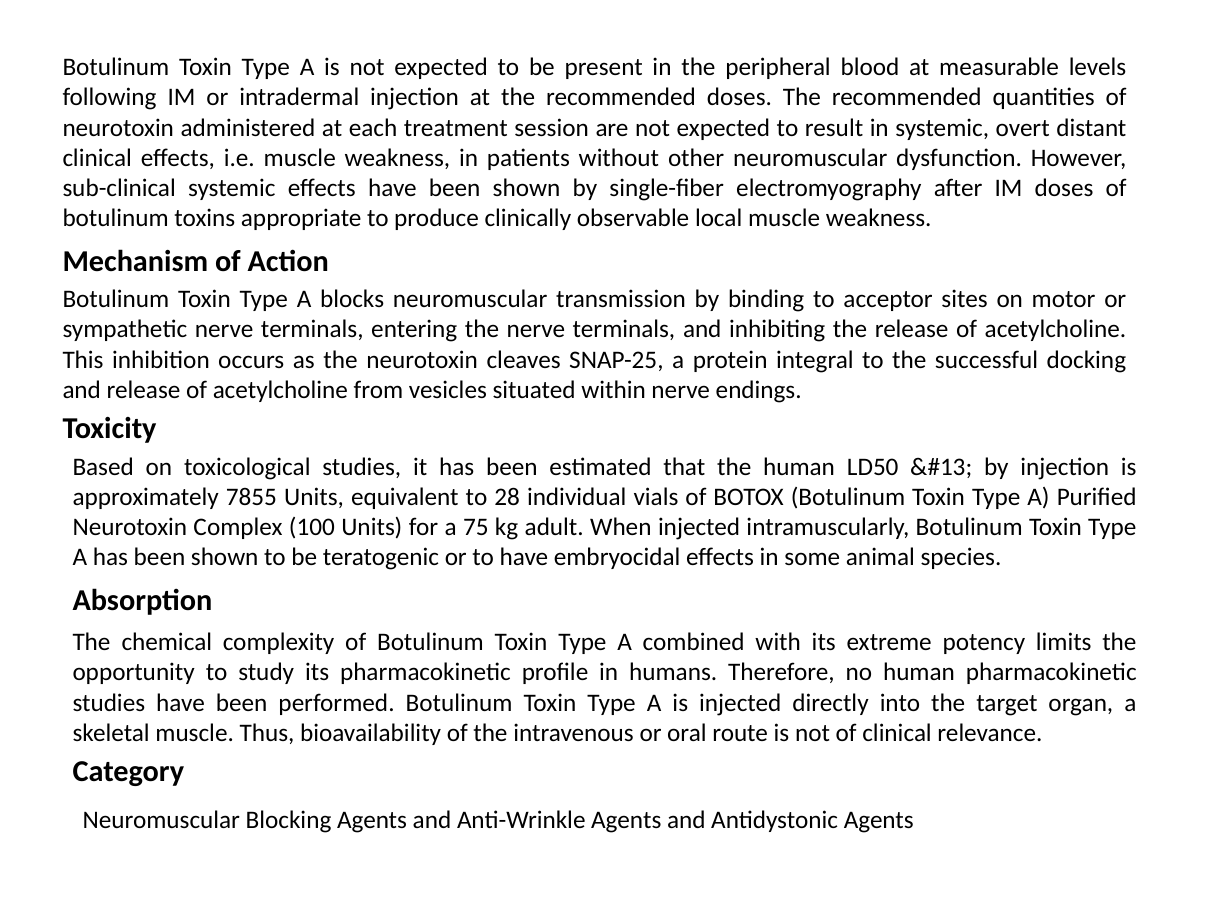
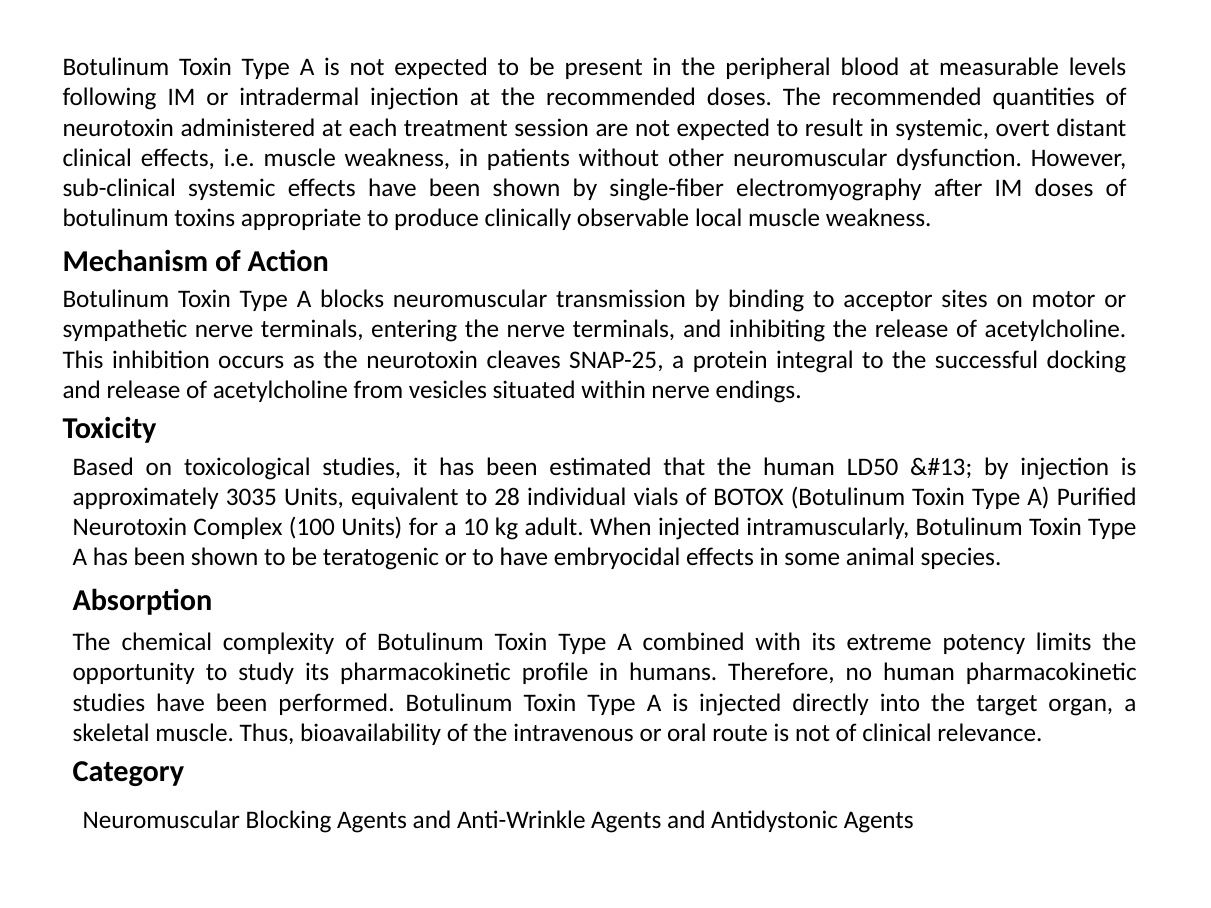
7855: 7855 -> 3035
75: 75 -> 10
